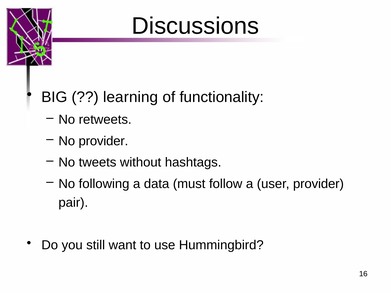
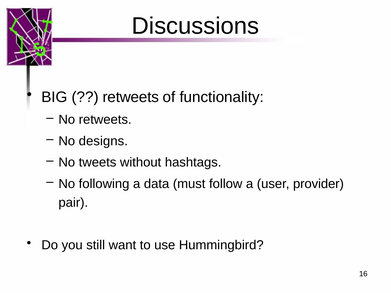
learning at (131, 97): learning -> retweets
No provider: provider -> designs
